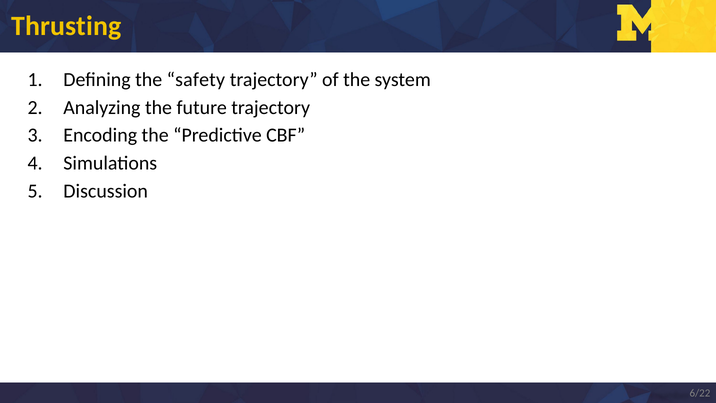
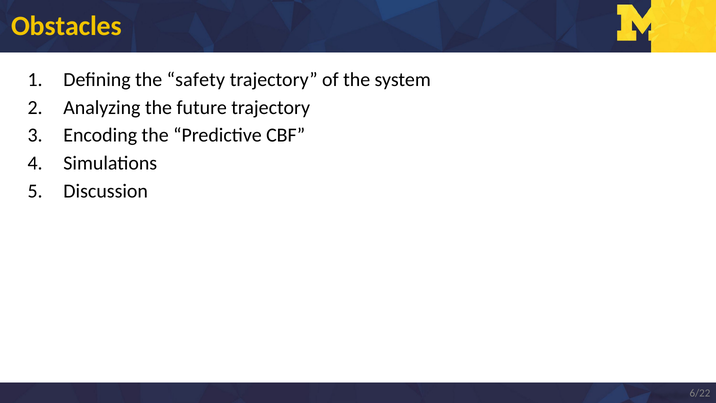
Thrusting: Thrusting -> Obstacles
